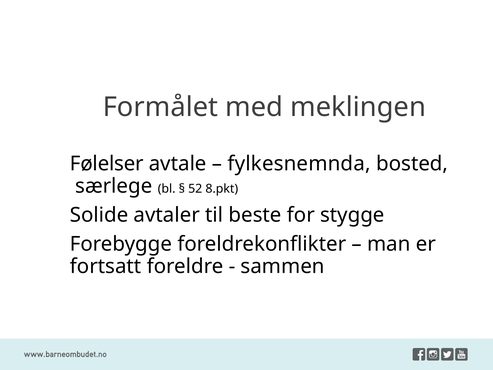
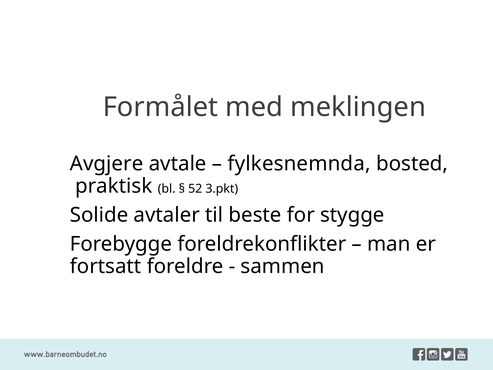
Følelser: Følelser -> Avgjere
særlege: særlege -> praktisk
8.pkt: 8.pkt -> 3.pkt
